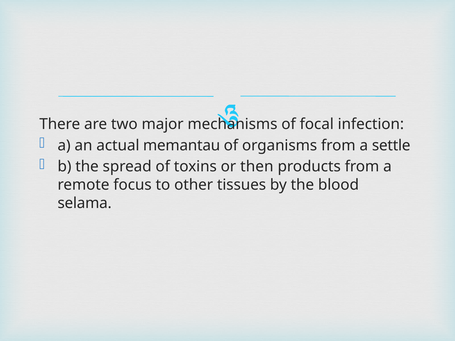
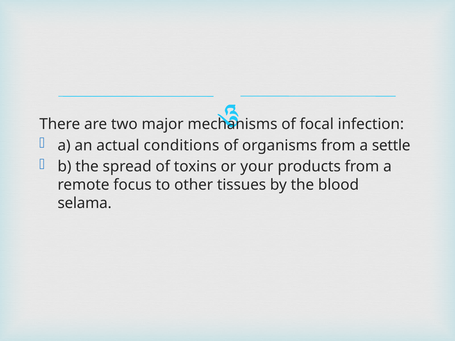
memantau: memantau -> conditions
then: then -> your
